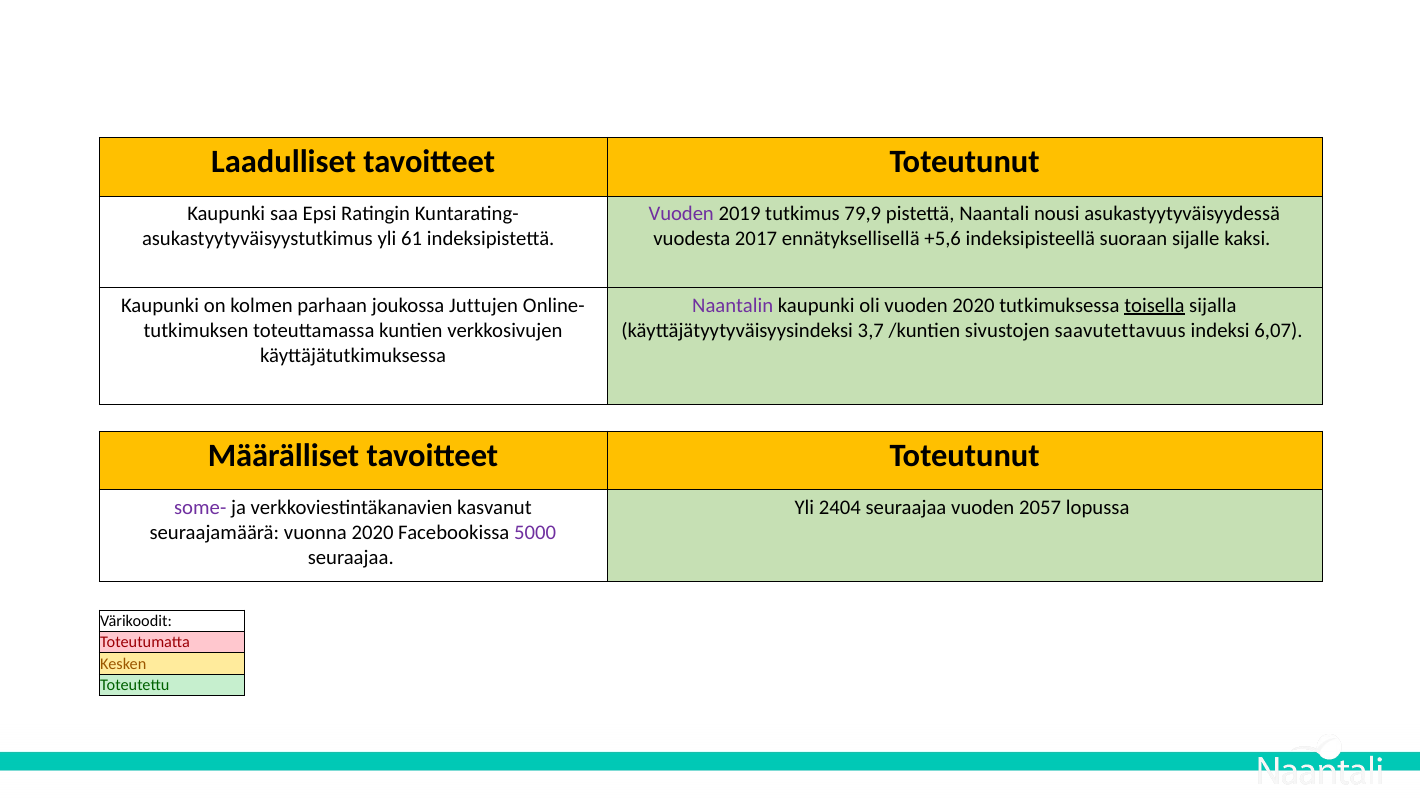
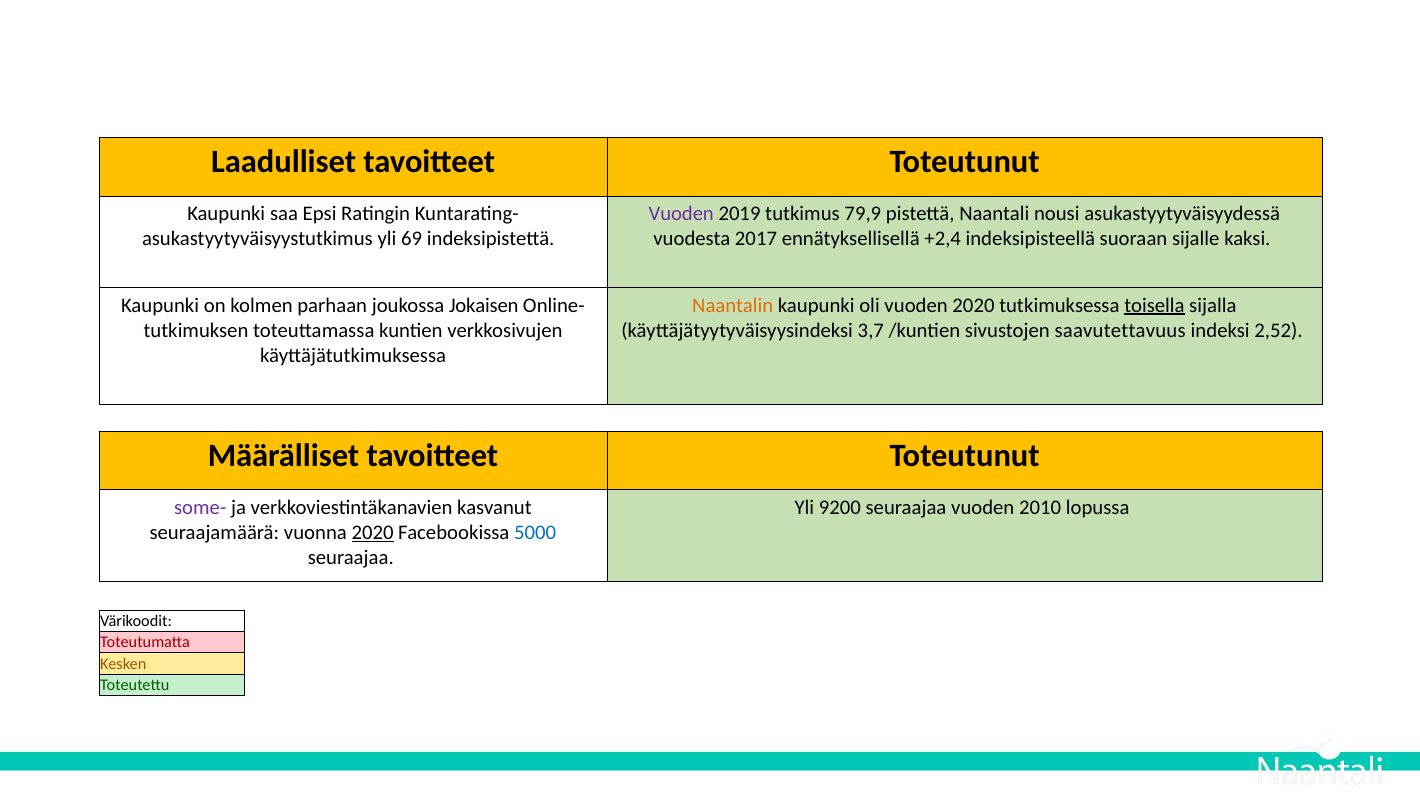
61: 61 -> 69
+5,6: +5,6 -> +2,4
Juttujen: Juttujen -> Jokaisen
Naantalin colour: purple -> orange
6,07: 6,07 -> 2,52
2404: 2404 -> 9200
2057: 2057 -> 2010
2020 at (373, 532) underline: none -> present
5000 colour: purple -> blue
